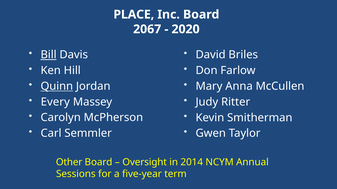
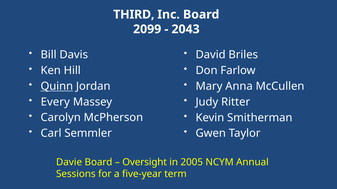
PLACE: PLACE -> THIRD
2067: 2067 -> 2099
2020: 2020 -> 2043
Bill underline: present -> none
Other: Other -> Davie
2014: 2014 -> 2005
